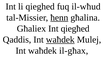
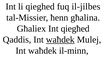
il-wħud: il-wħud -> il-jilbes
ħenn underline: present -> none
il-għax: il-għax -> il-minn
